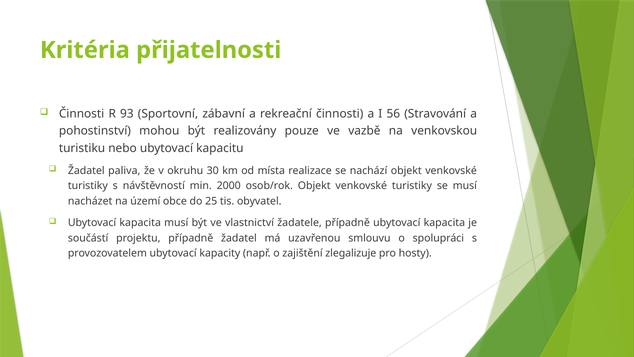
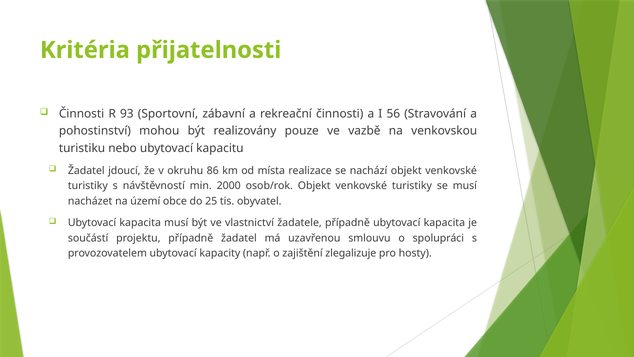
paliva: paliva -> jdoucí
30: 30 -> 86
